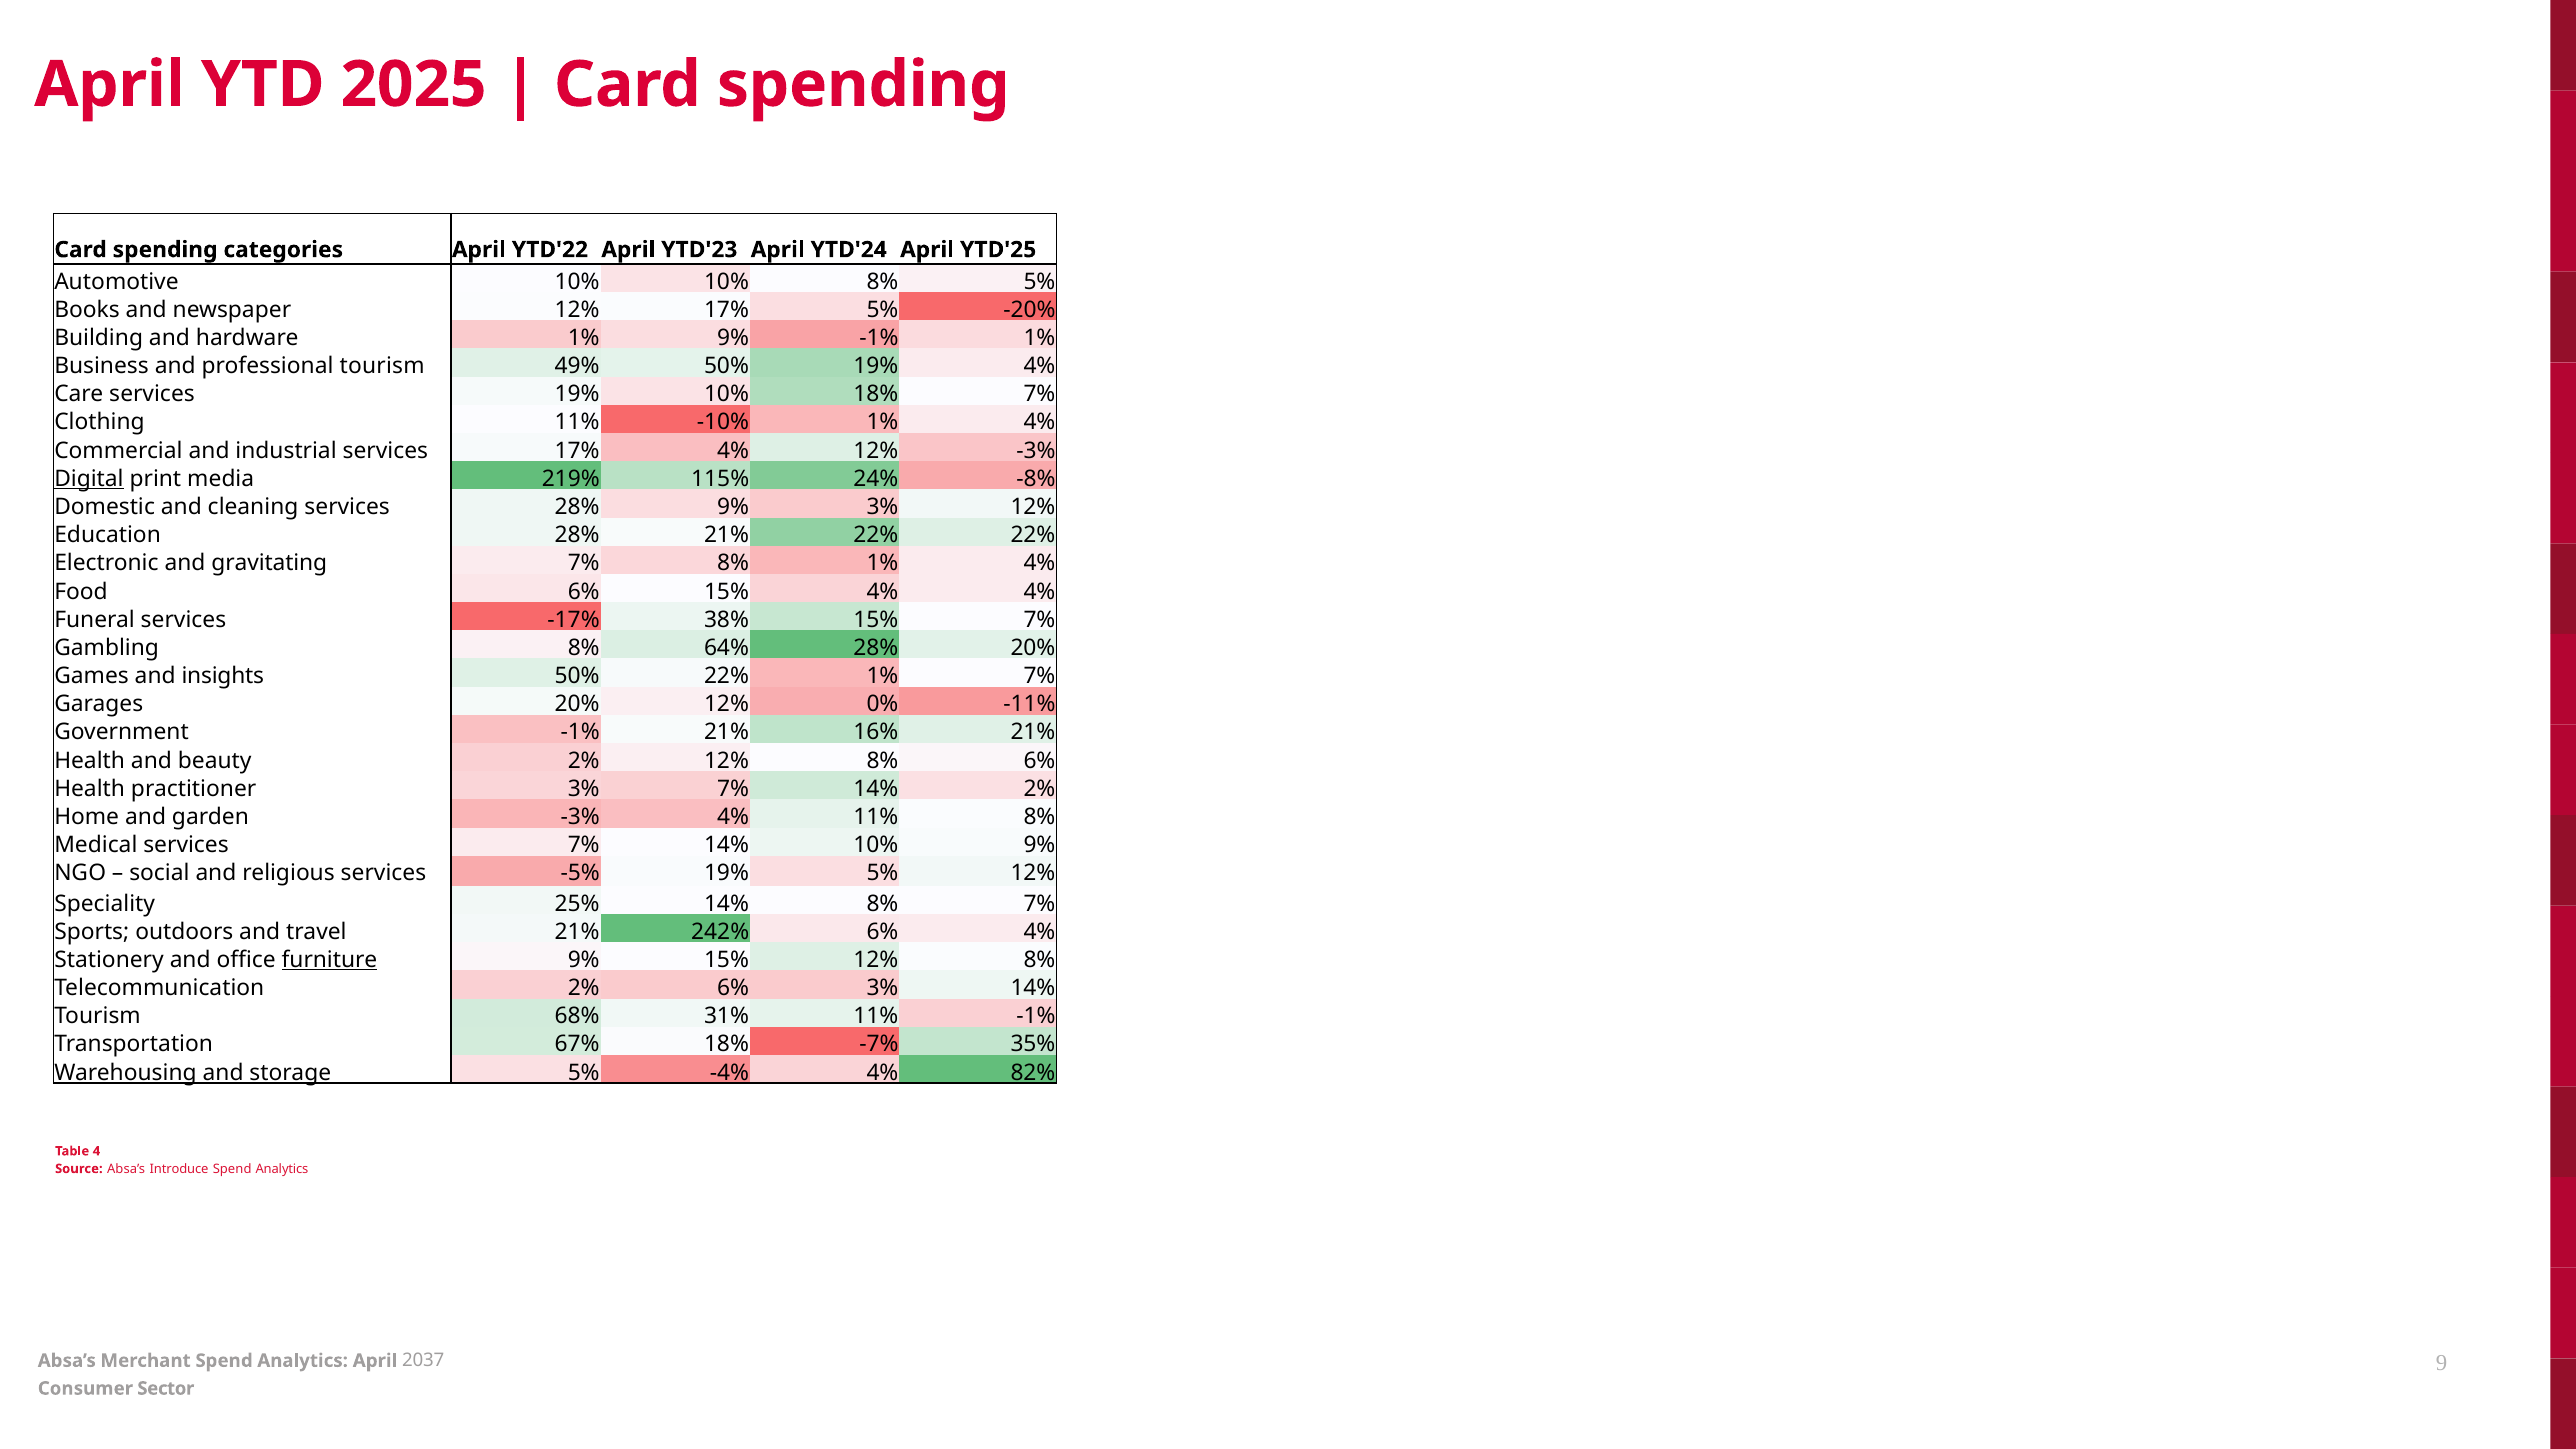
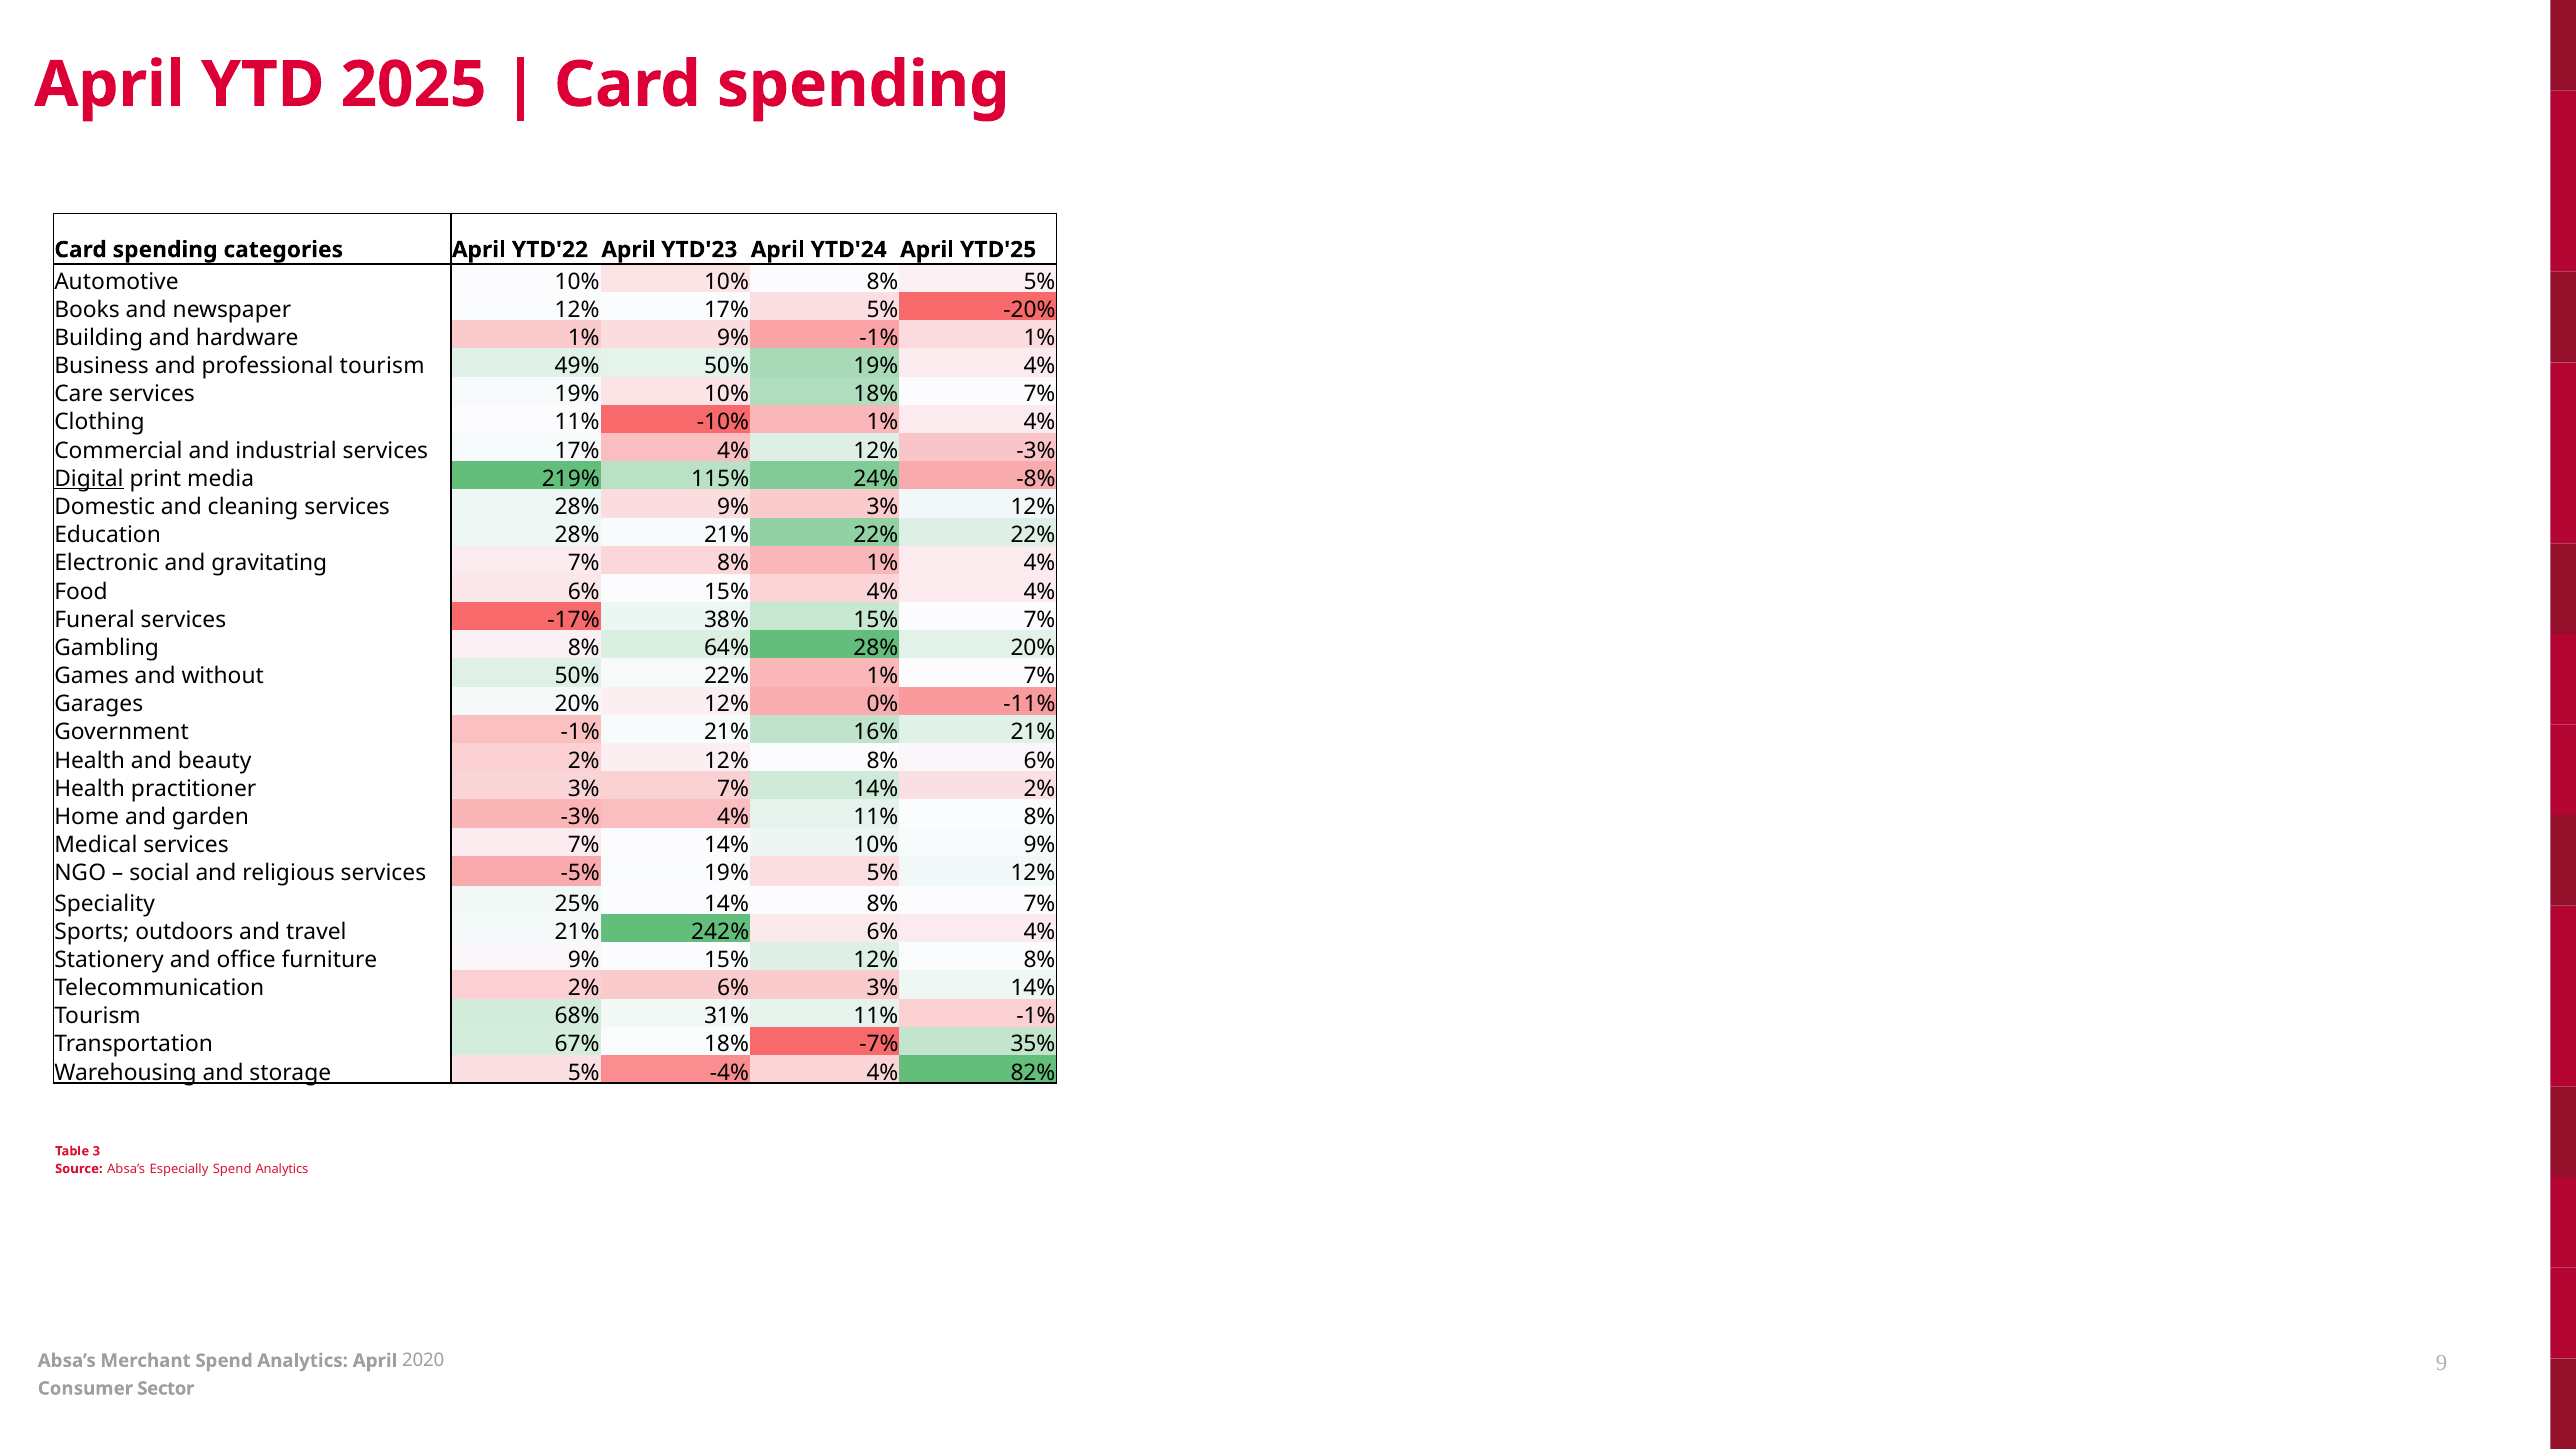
insights: insights -> without
furniture underline: present -> none
4: 4 -> 3
Introduce: Introduce -> Especially
2037: 2037 -> 2020
